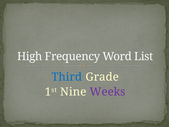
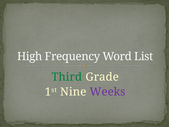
Third colour: blue -> green
